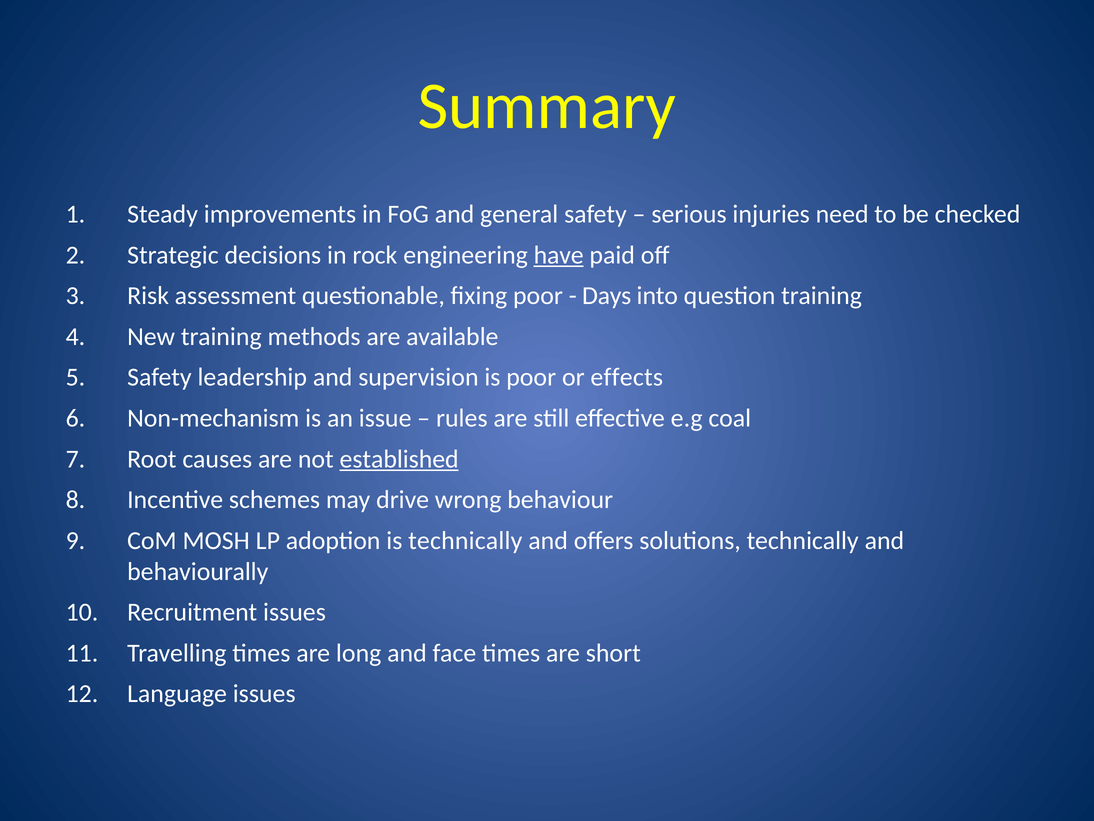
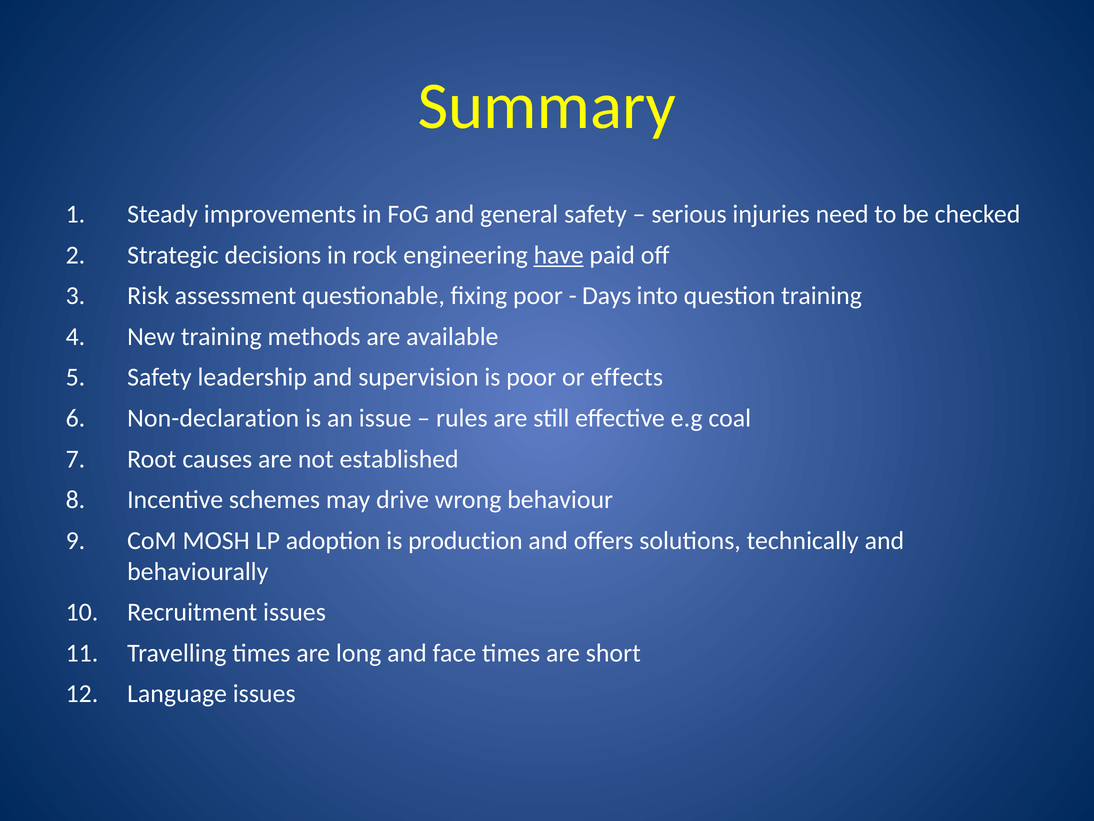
Non-mechanism: Non-mechanism -> Non-declaration
established underline: present -> none
is technically: technically -> production
